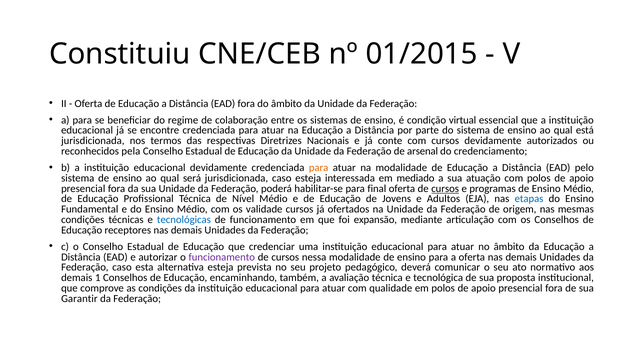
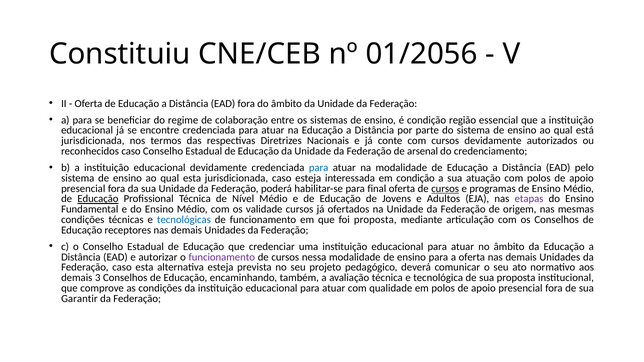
01/2015: 01/2015 -> 01/2056
virtual: virtual -> região
reconhecidos pela: pela -> caso
para at (319, 168) colour: orange -> blue
qual será: será -> esta
em mediado: mediado -> condição
Educação at (98, 199) underline: none -> present
etapas colour: blue -> purple
foi expansão: expansão -> proposta
1: 1 -> 3
